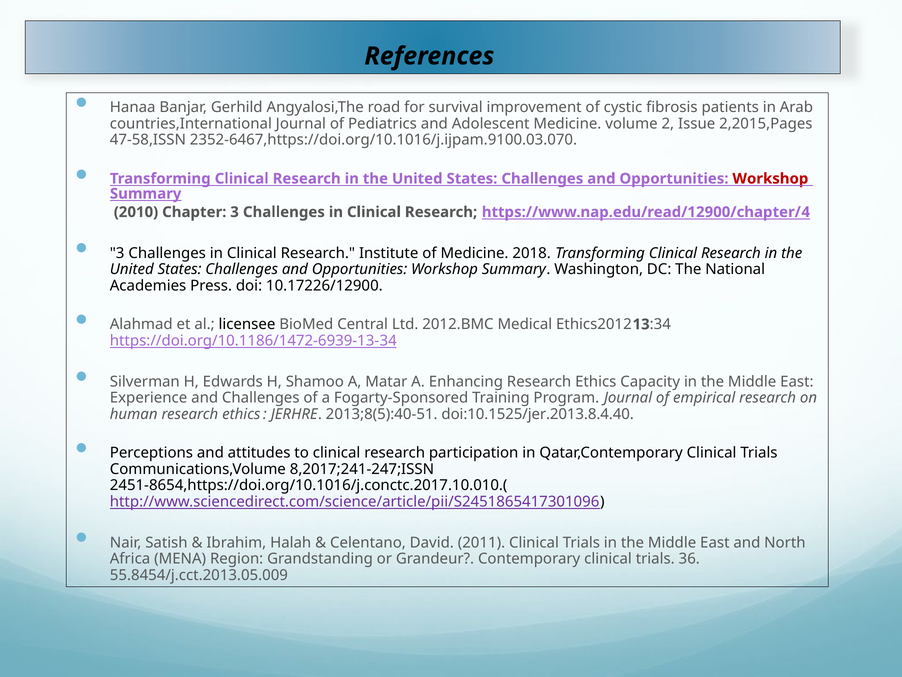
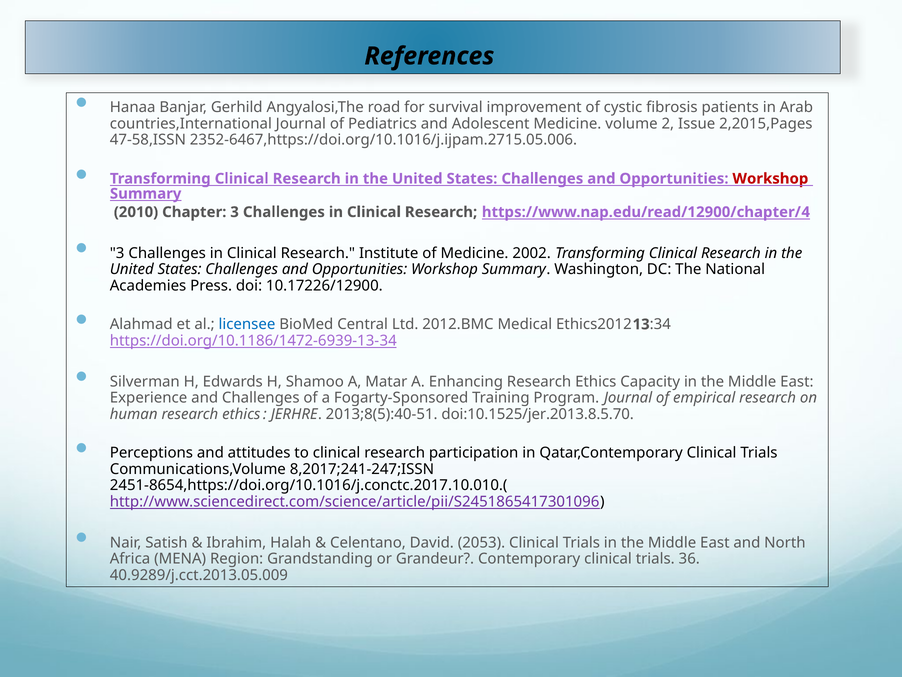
2352-6467,https://doi.org/10.1016/j.ijpam.9100.03.070: 2352-6467,https://doi.org/10.1016/j.ijpam.9100.03.070 -> 2352-6467,https://doi.org/10.1016/j.ijpam.2715.05.006
2018: 2018 -> 2002
licensee colour: black -> blue
doi:10.1525/jer.2013.8.4.40: doi:10.1525/jer.2013.8.4.40 -> doi:10.1525/jer.2013.8.5.70
2011: 2011 -> 2053
55.8454/j.cct.2013.05.009: 55.8454/j.cct.2013.05.009 -> 40.9289/j.cct.2013.05.009
